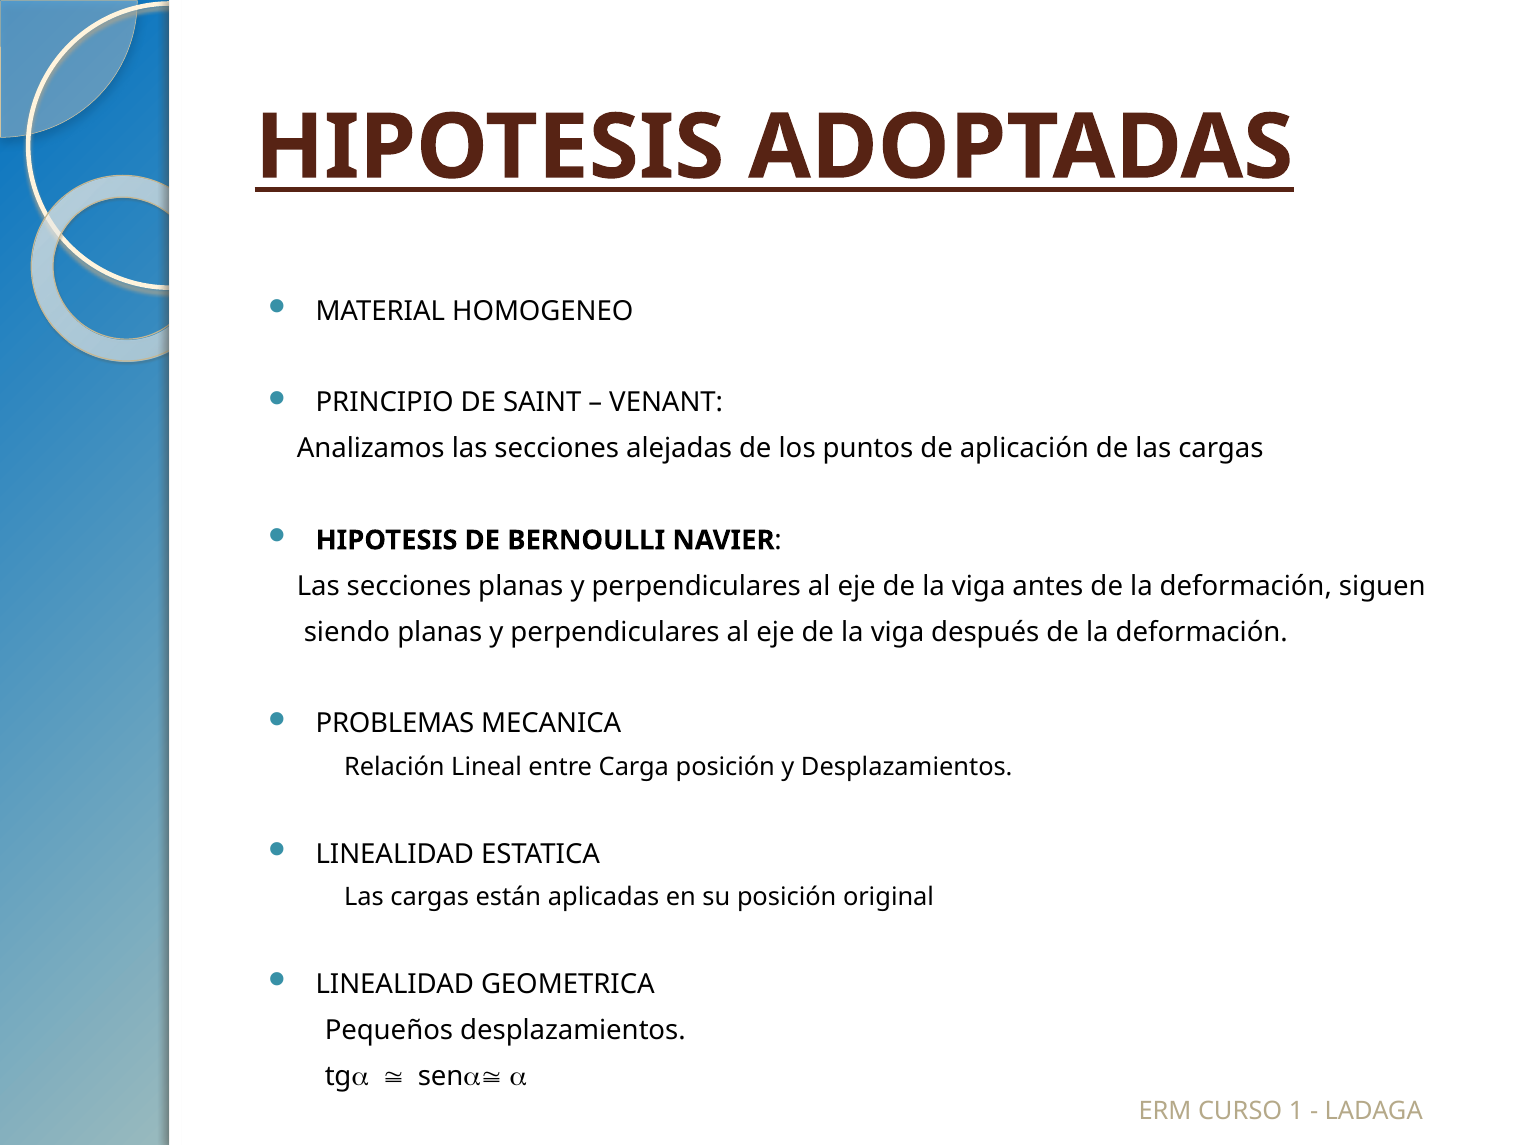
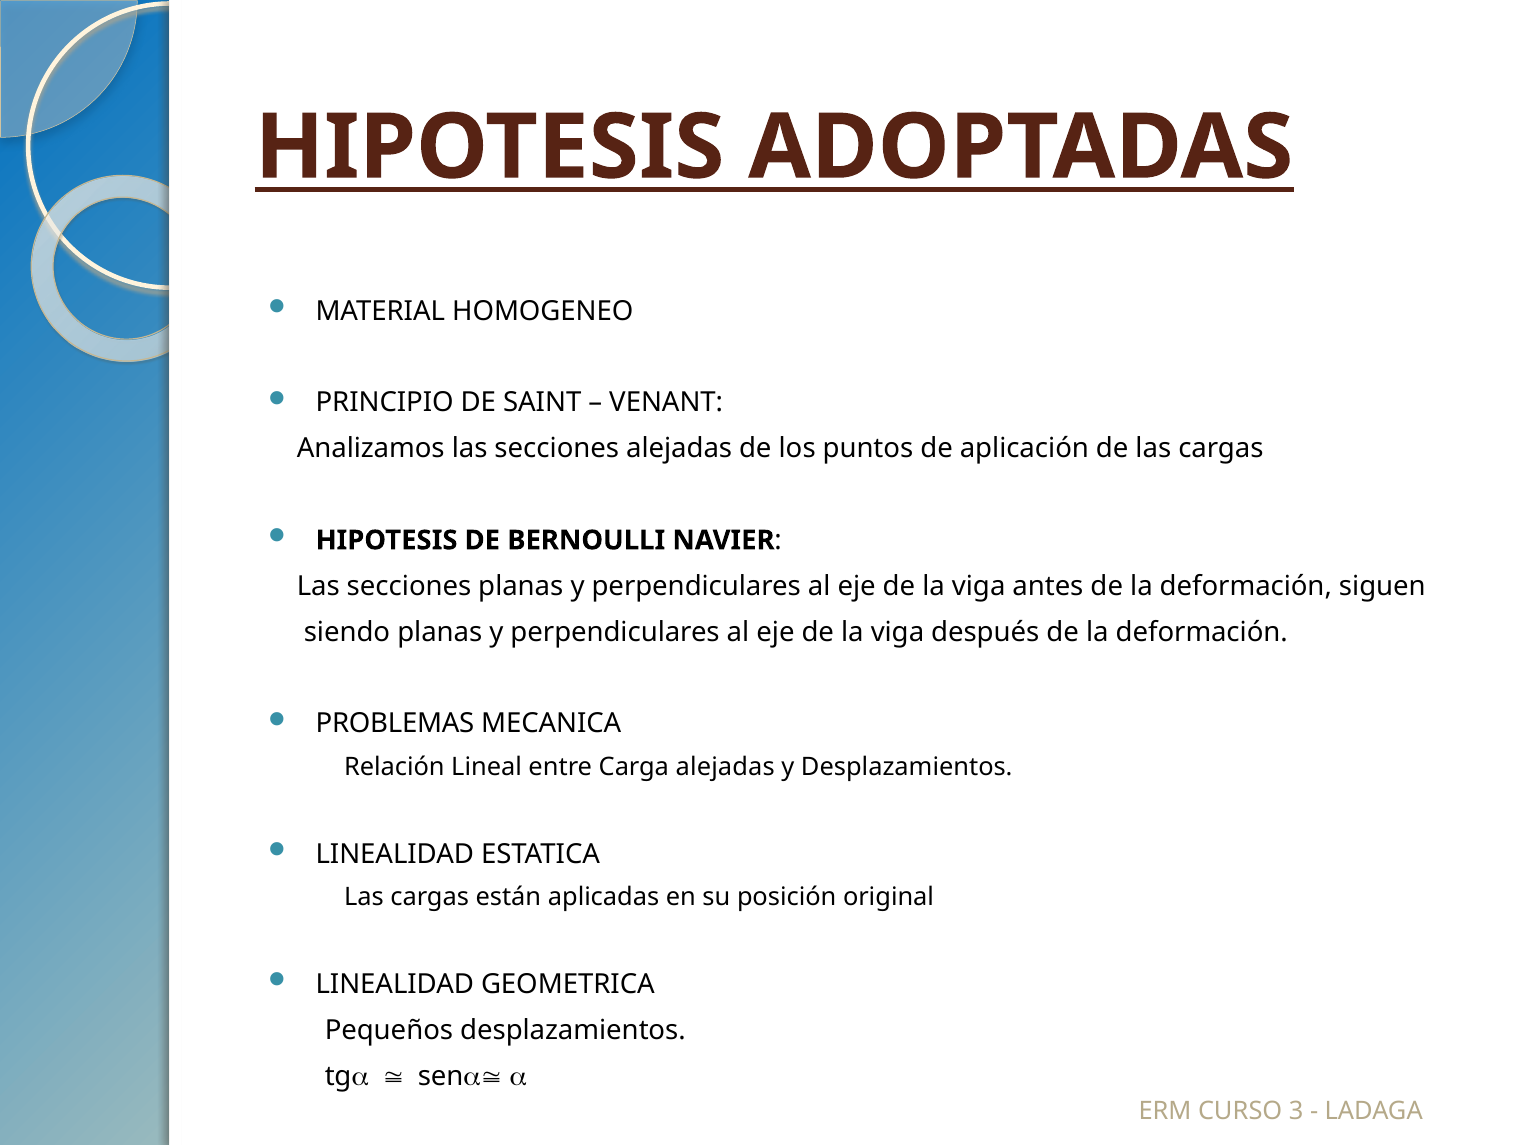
Carga posición: posición -> alejadas
1: 1 -> 3
